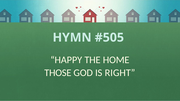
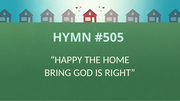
THOSE: THOSE -> BRING
